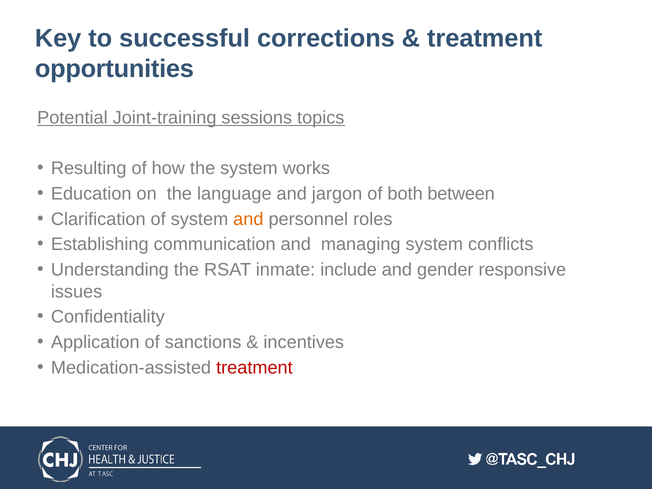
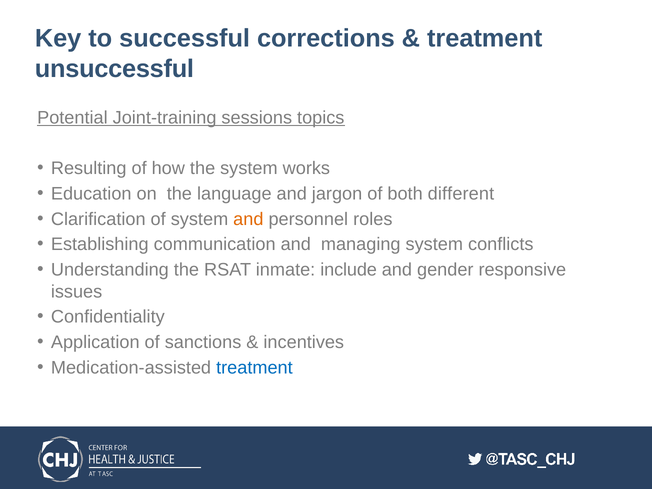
opportunities: opportunities -> unsuccessful
between: between -> different
treatment at (254, 368) colour: red -> blue
